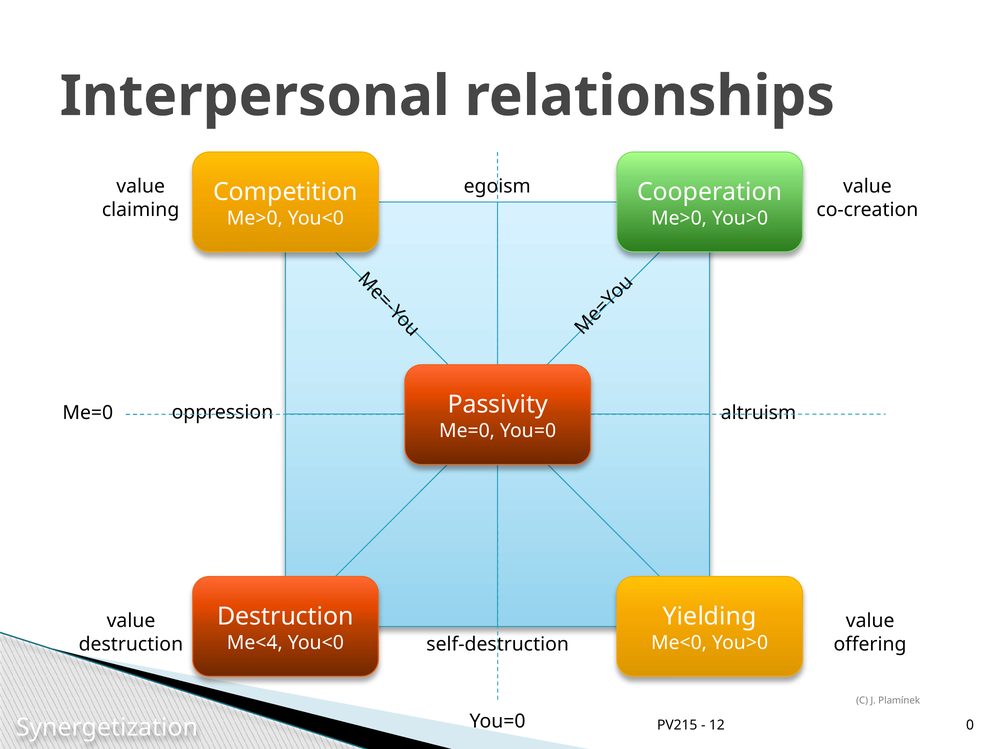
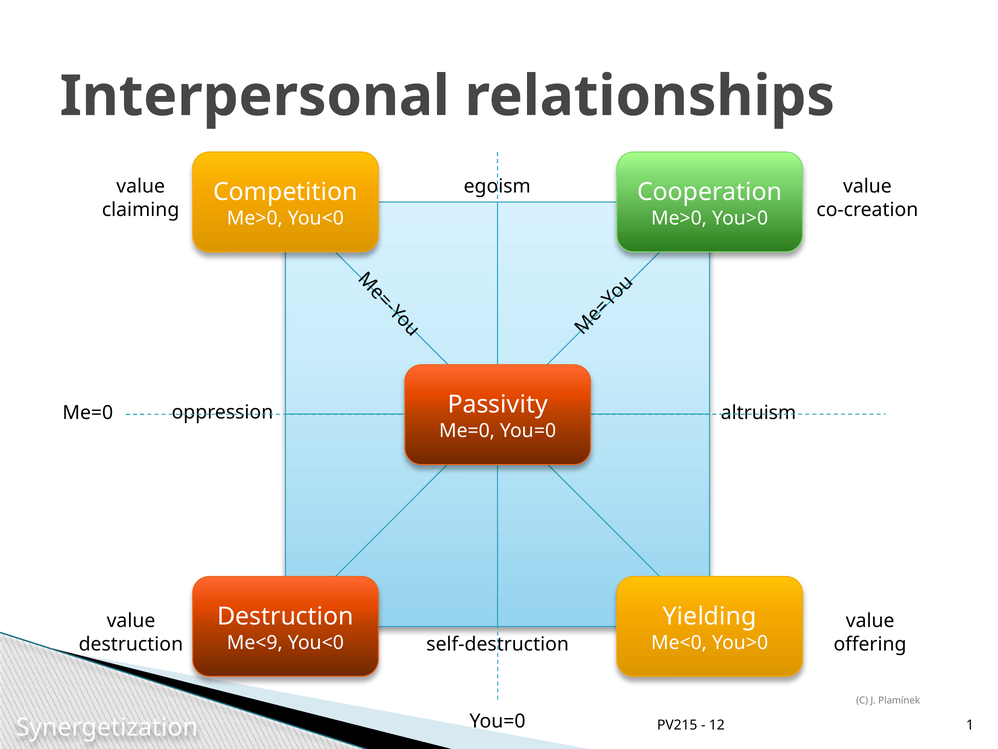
Me<4: Me<4 -> Me<9
0: 0 -> 1
